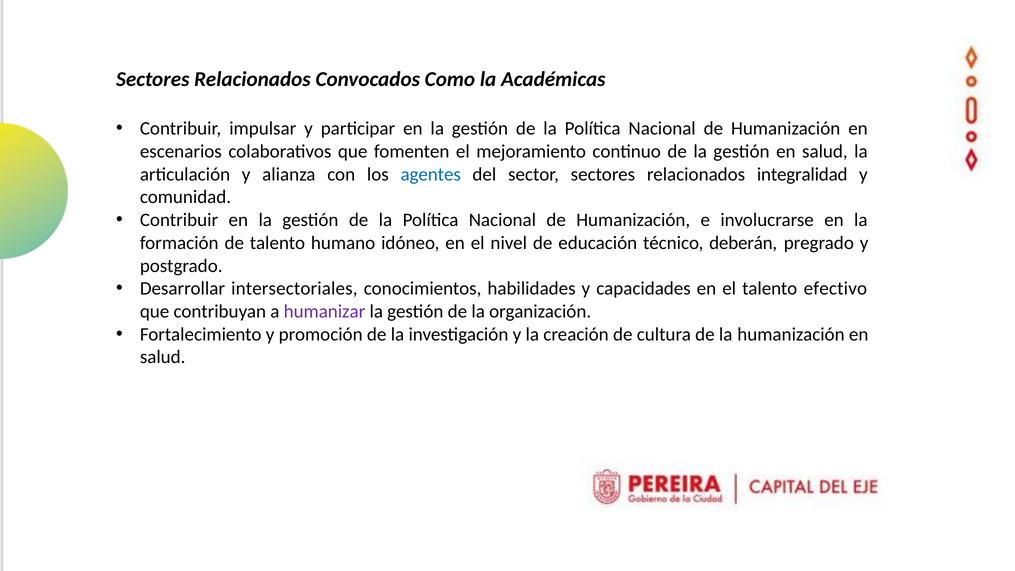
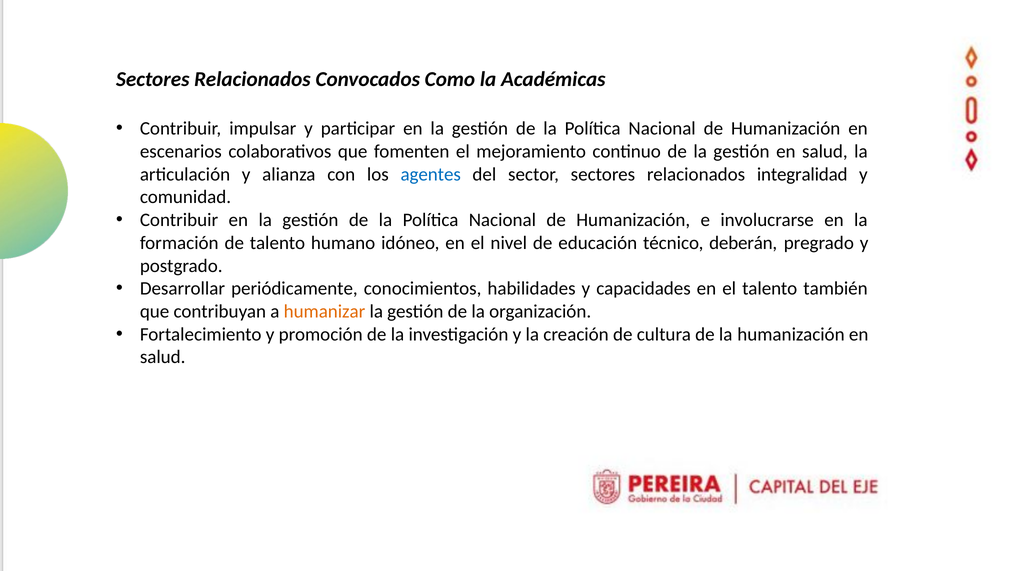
intersectoriales: intersectoriales -> periódicamente
efectivo: efectivo -> también
humanizar colour: purple -> orange
